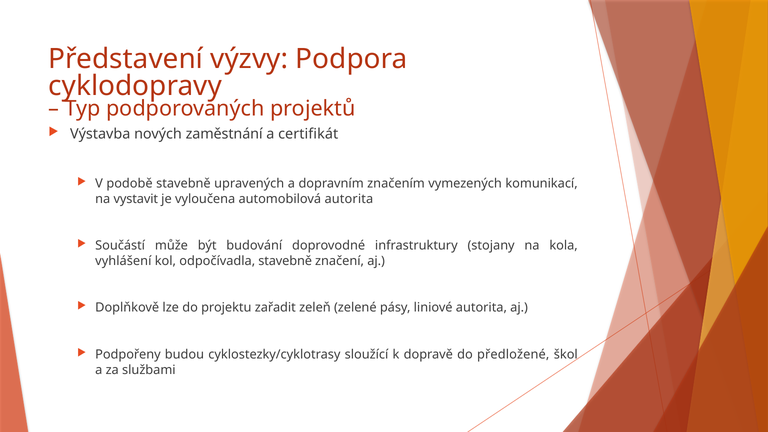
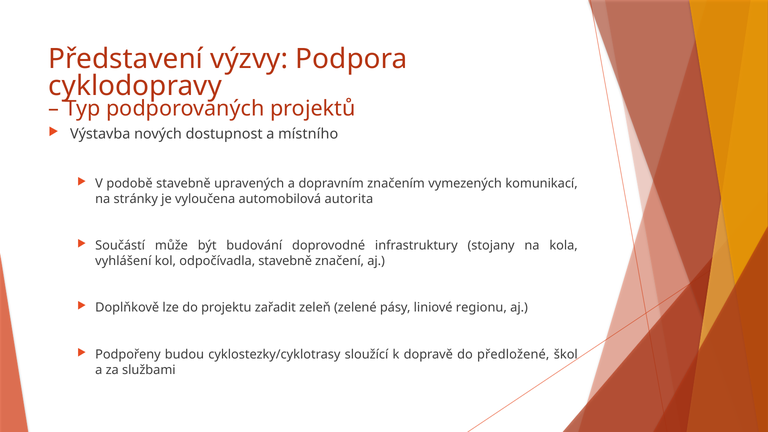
zaměstnání: zaměstnání -> dostupnost
certifikát: certifikát -> místního
vystavit: vystavit -> stránky
liniové autorita: autorita -> regionu
